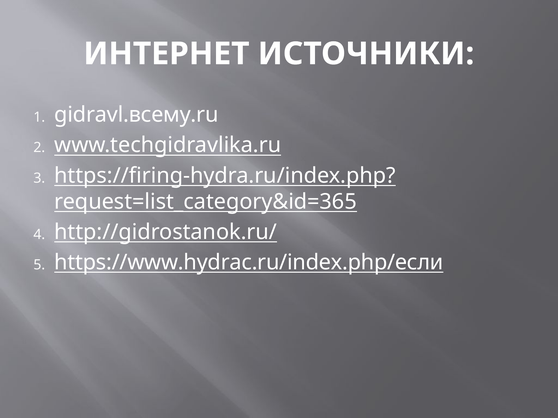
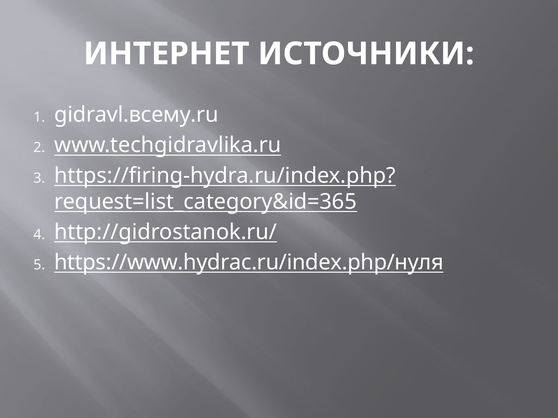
https://www.hydrac.ru/index.php/если: https://www.hydrac.ru/index.php/если -> https://www.hydrac.ru/index.php/нуля
